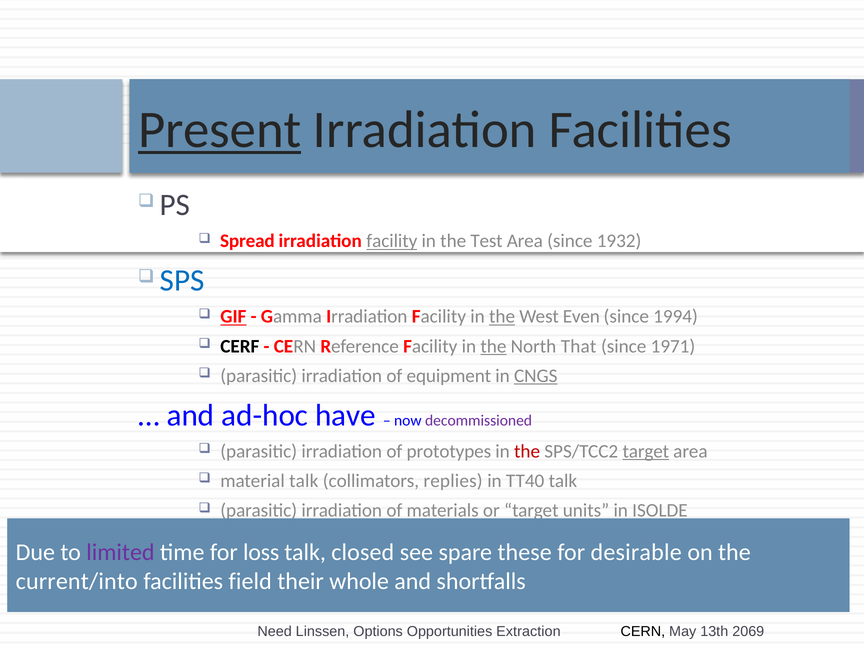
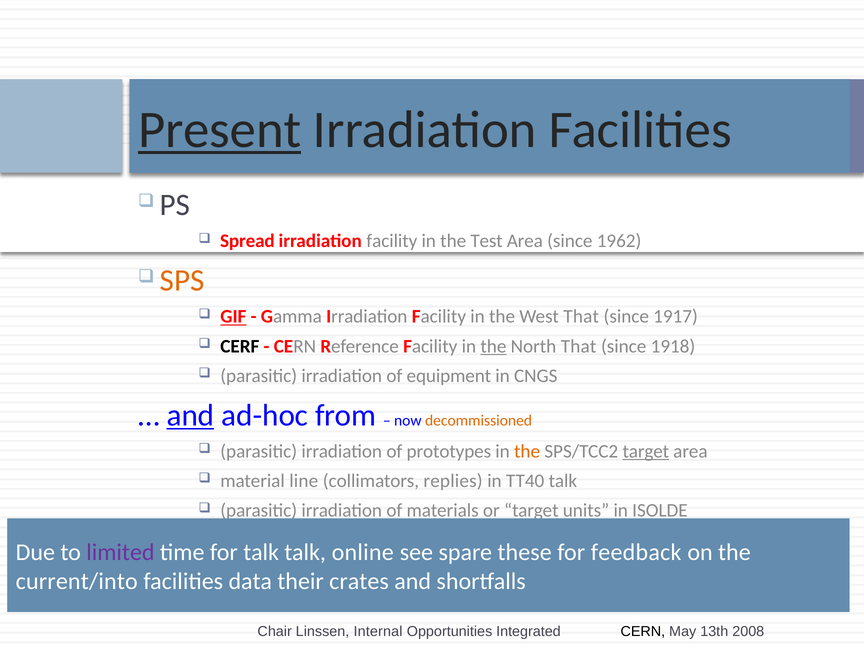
facility at (392, 241) underline: present -> none
1932: 1932 -> 1962
SPS colour: blue -> orange
the at (502, 317) underline: present -> none
West Even: Even -> That
1994: 1994 -> 1917
1971: 1971 -> 1918
CNGS underline: present -> none
and at (190, 415) underline: none -> present
have: have -> from
decommissioned colour: purple -> orange
the at (527, 451) colour: red -> orange
material talk: talk -> line
for loss: loss -> talk
closed: closed -> online
desirable: desirable -> feedback
field: field -> data
whole: whole -> crates
Need: Need -> Chair
Options: Options -> Internal
Extraction: Extraction -> Integrated
2069: 2069 -> 2008
